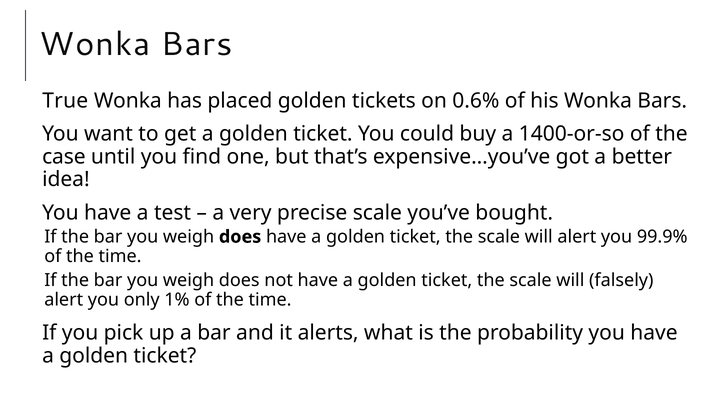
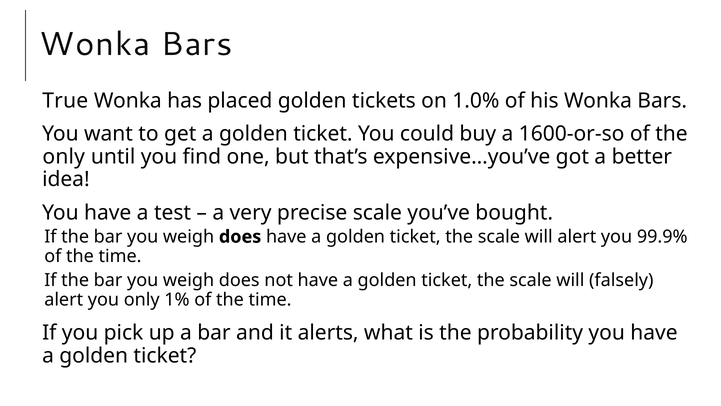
0.6%: 0.6% -> 1.0%
1400-or-so: 1400-or-so -> 1600-or-so
case at (64, 156): case -> only
